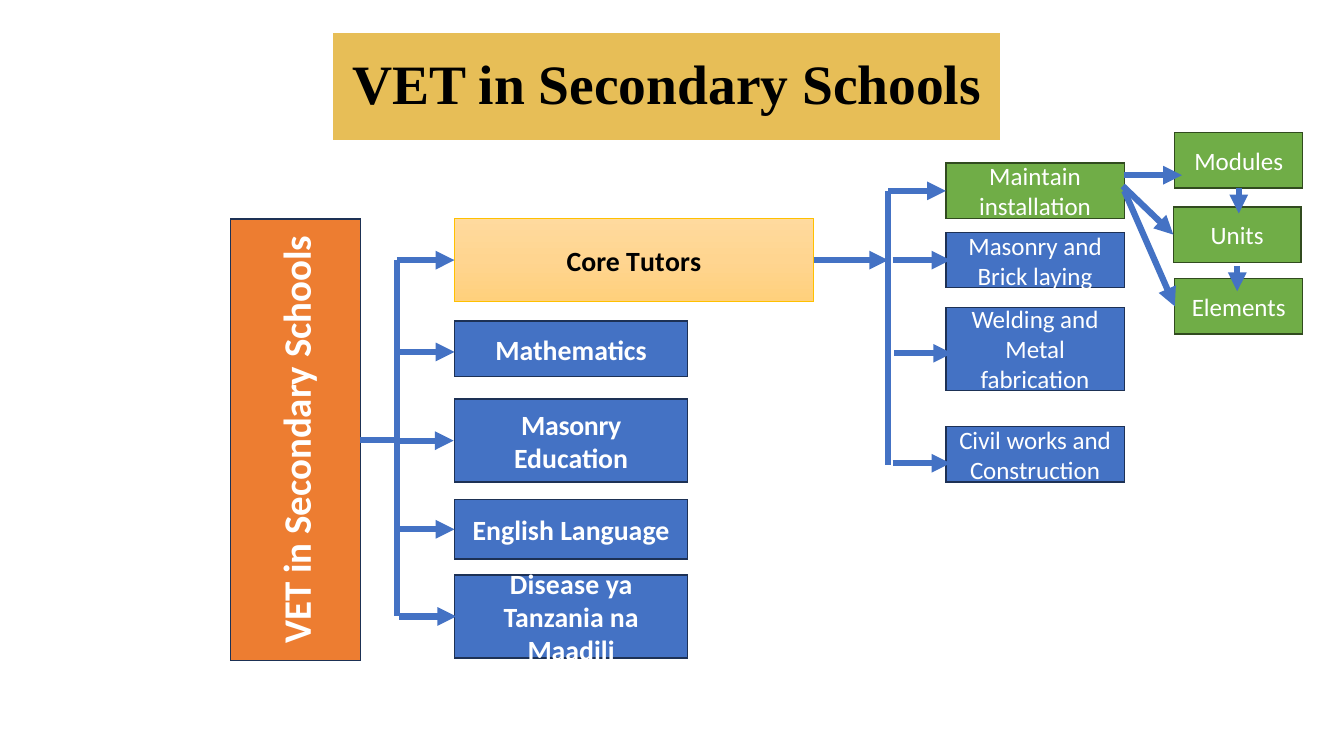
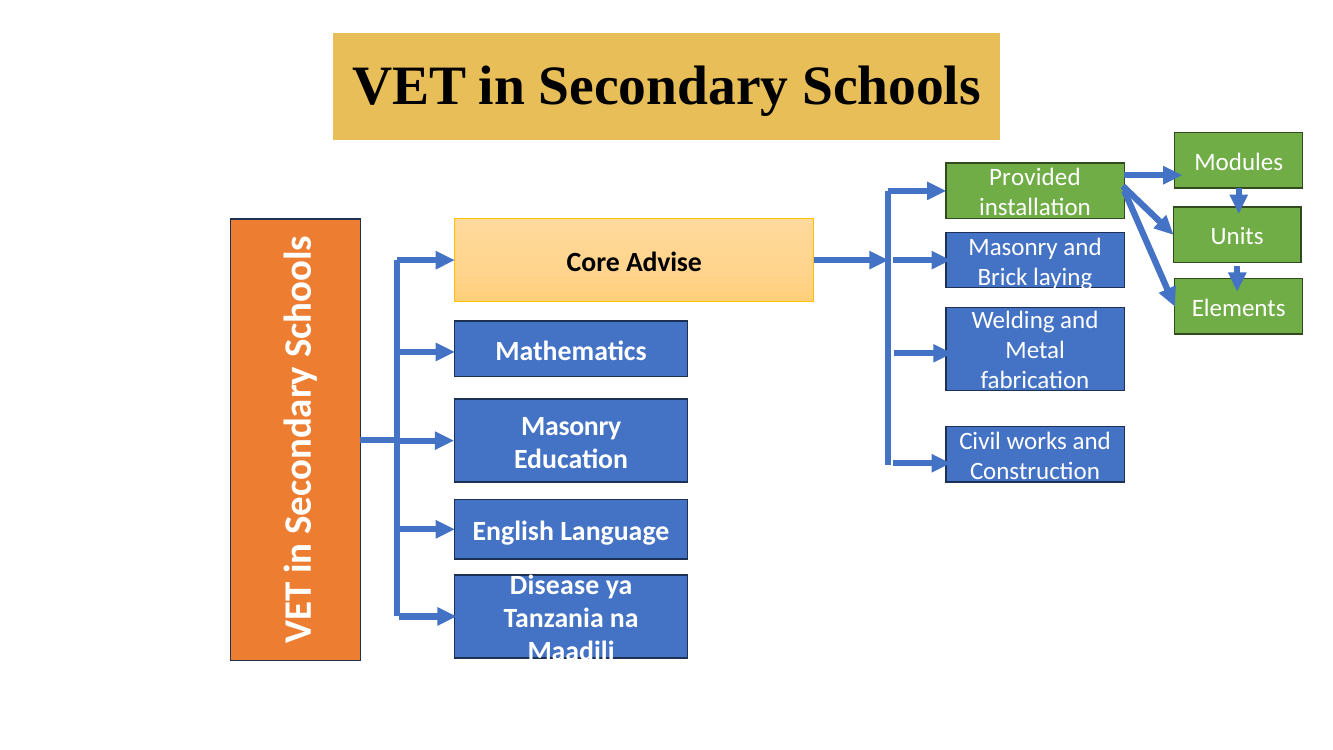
Maintain: Maintain -> Provided
Tutors: Tutors -> Advise
